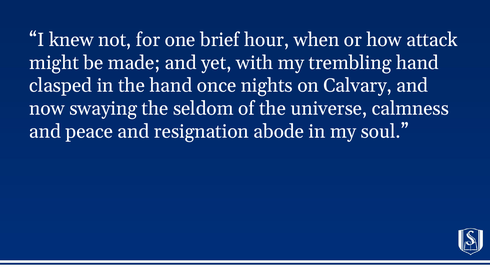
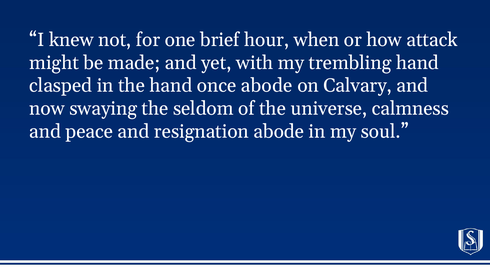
once nights: nights -> abode
